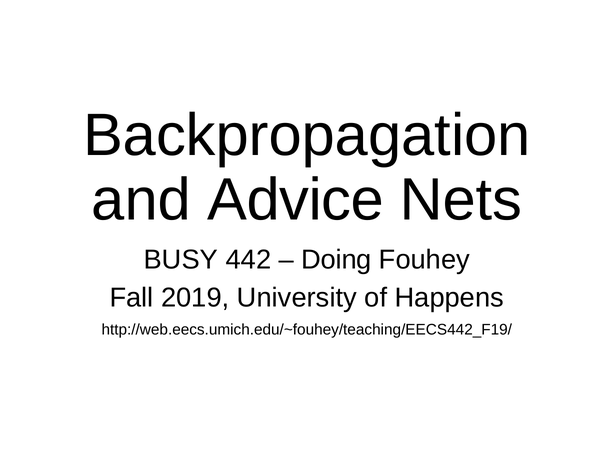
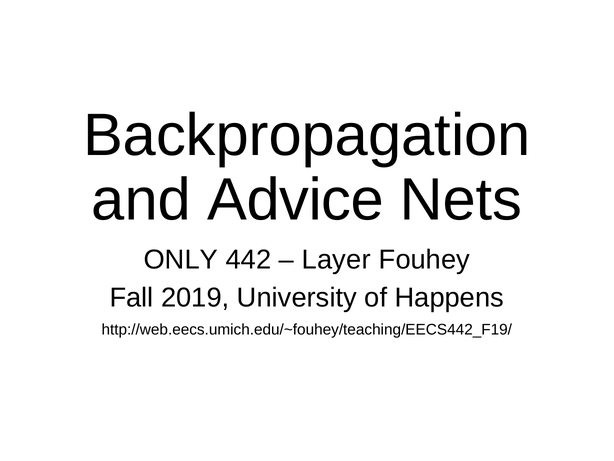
BUSY: BUSY -> ONLY
Doing: Doing -> Layer
